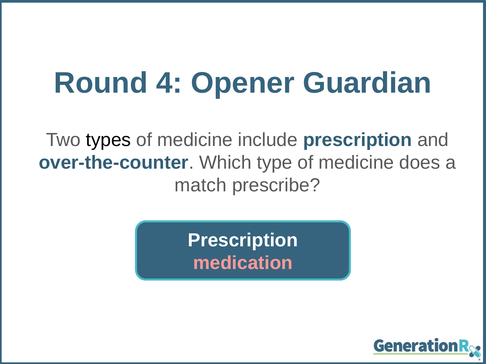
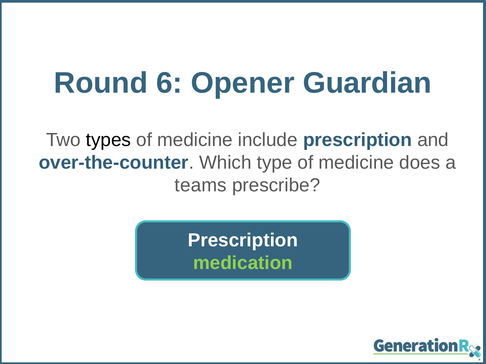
4: 4 -> 6
match: match -> teams
medication colour: pink -> light green
